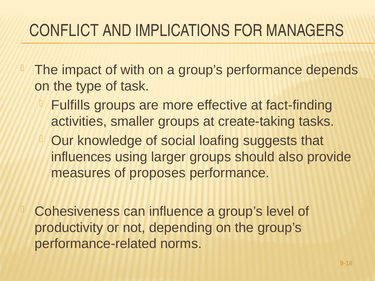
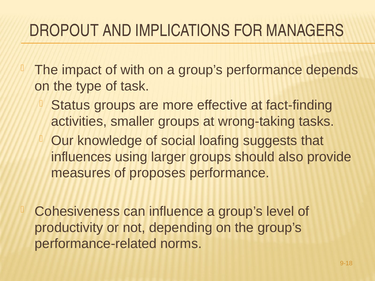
CONFLICT: CONFLICT -> DROPOUT
Fulfills: Fulfills -> Status
create-taking: create-taking -> wrong-taking
